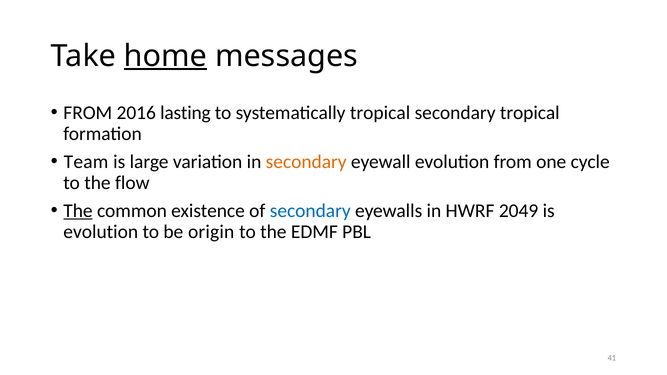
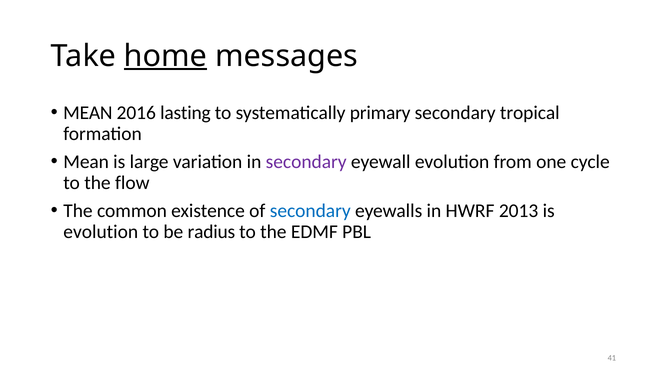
FROM at (88, 113): FROM -> MEAN
systematically tropical: tropical -> primary
Team at (86, 162): Team -> Mean
secondary at (306, 162) colour: orange -> purple
The at (78, 211) underline: present -> none
2049: 2049 -> 2013
origin: origin -> radius
